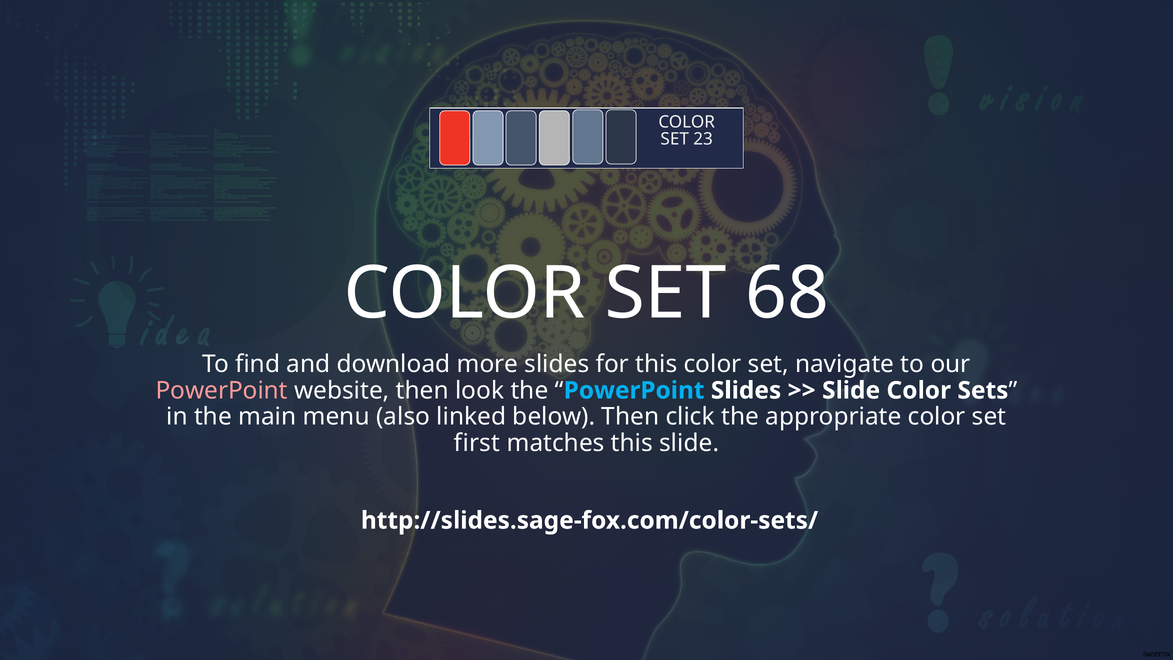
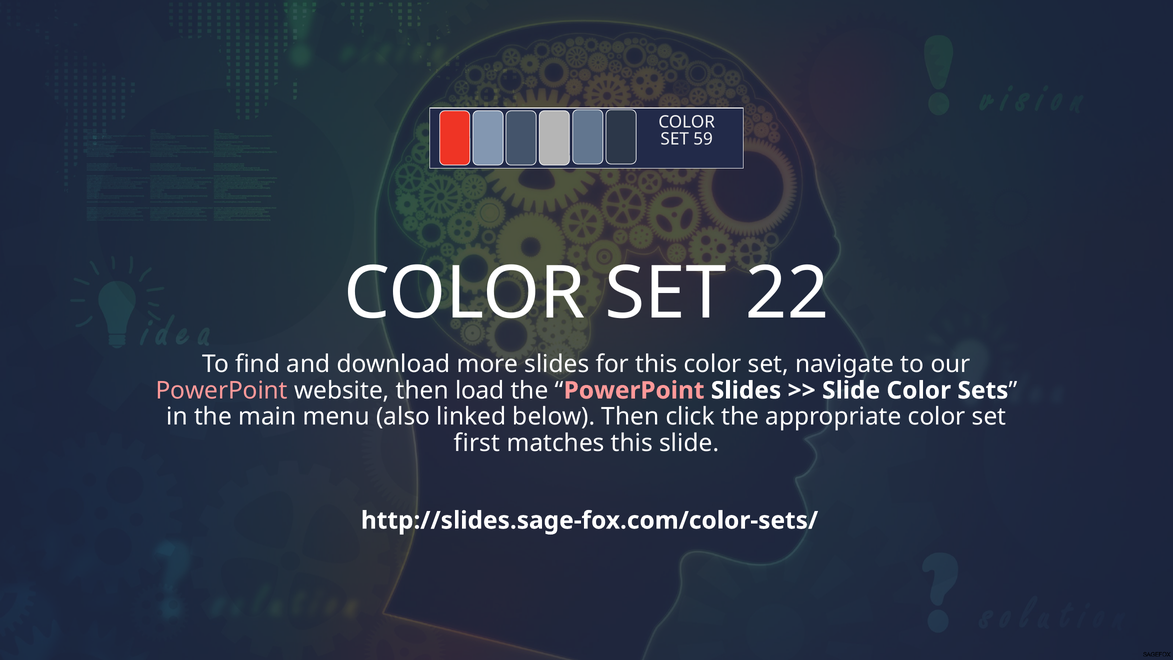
23: 23 -> 59
68: 68 -> 22
look: look -> load
PowerPoint at (634, 390) colour: light blue -> pink
